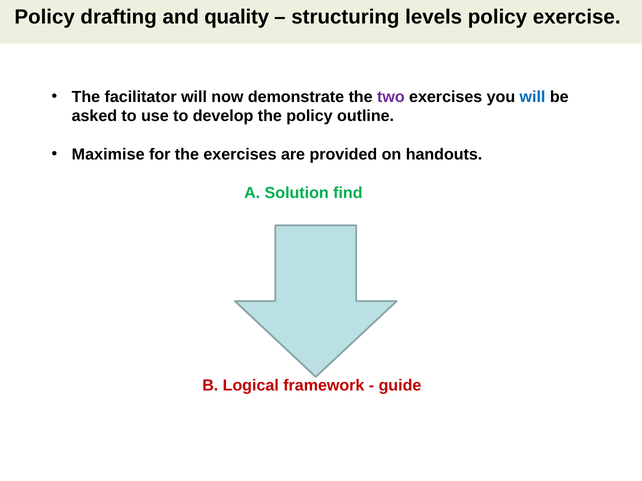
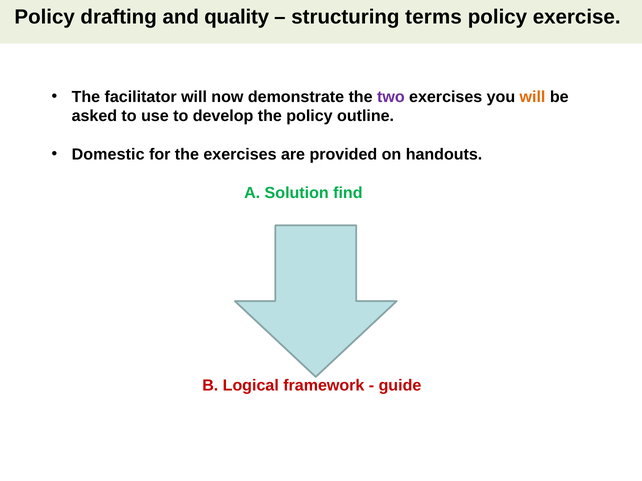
levels: levels -> terms
will at (533, 97) colour: blue -> orange
Maximise: Maximise -> Domestic
